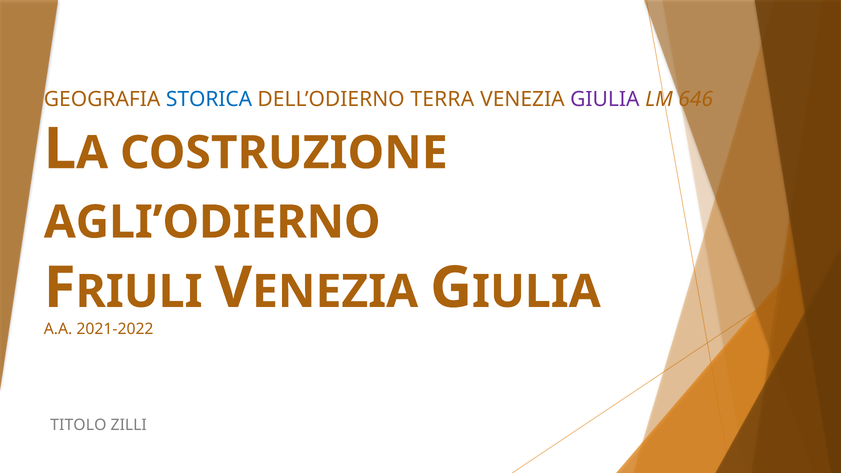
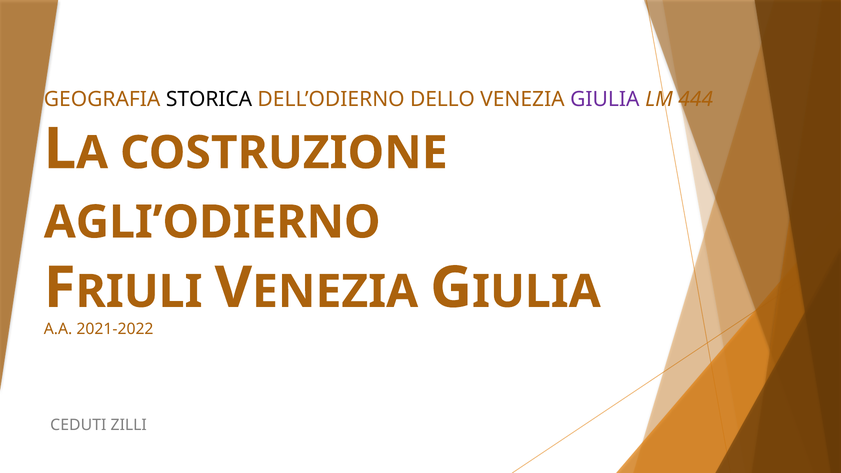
STORICA colour: blue -> black
TERRA: TERRA -> DELLO
646: 646 -> 444
TITOLO: TITOLO -> CEDUTI
